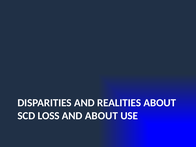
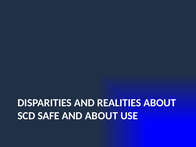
LOSS: LOSS -> SAFE
